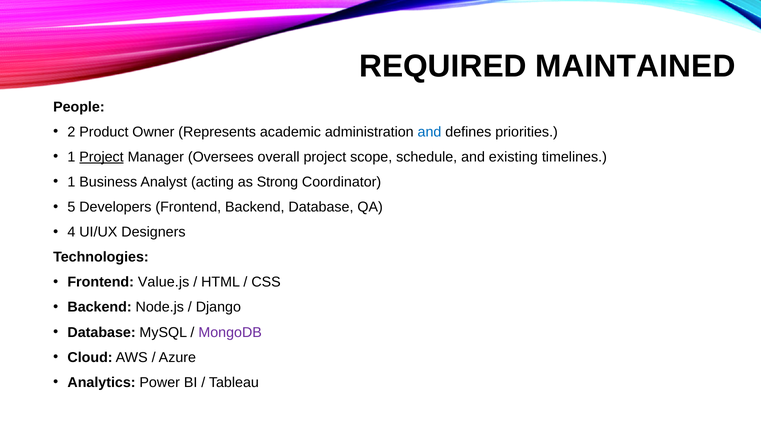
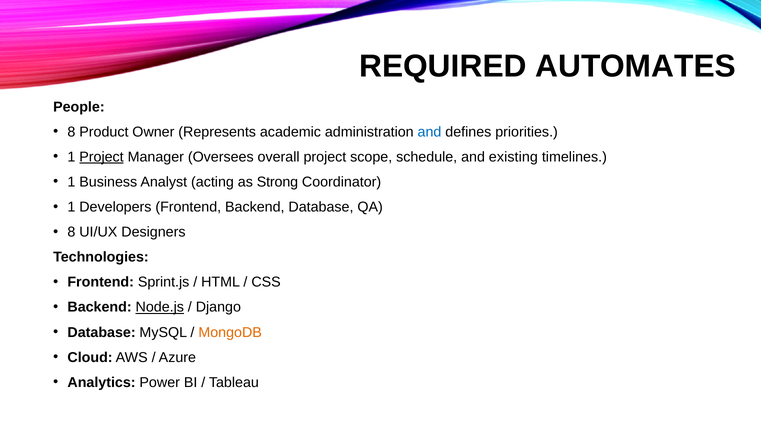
MAINTAINED: MAINTAINED -> AUTOMATES
2 at (71, 132): 2 -> 8
5 at (71, 207): 5 -> 1
4 at (71, 232): 4 -> 8
Value.js: Value.js -> Sprint.js
Node.js underline: none -> present
MongoDB colour: purple -> orange
